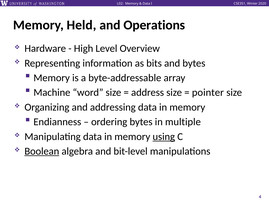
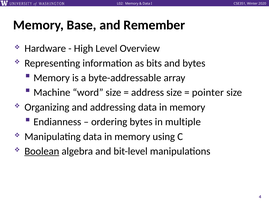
Held: Held -> Base
Operations: Operations -> Remember
using underline: present -> none
